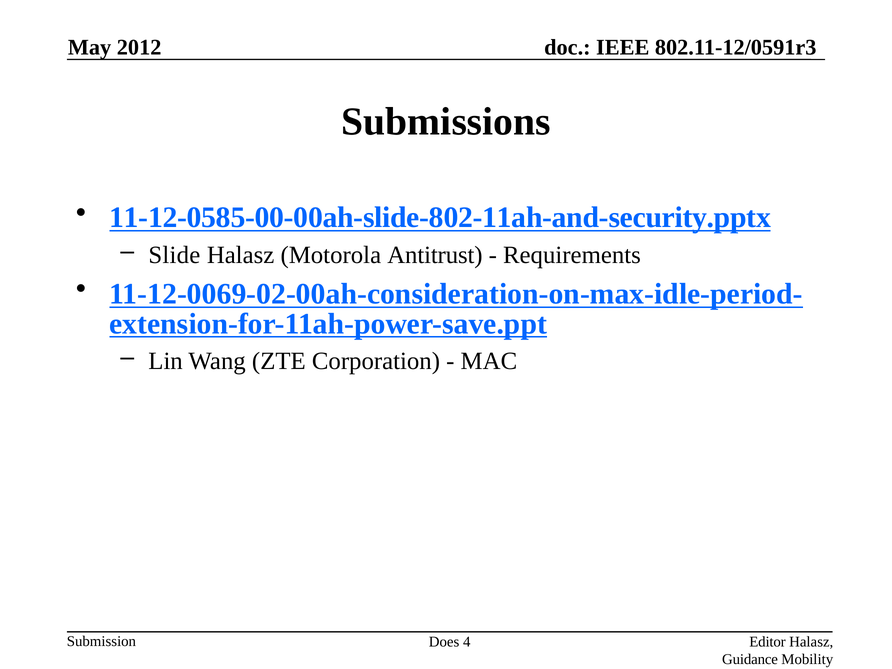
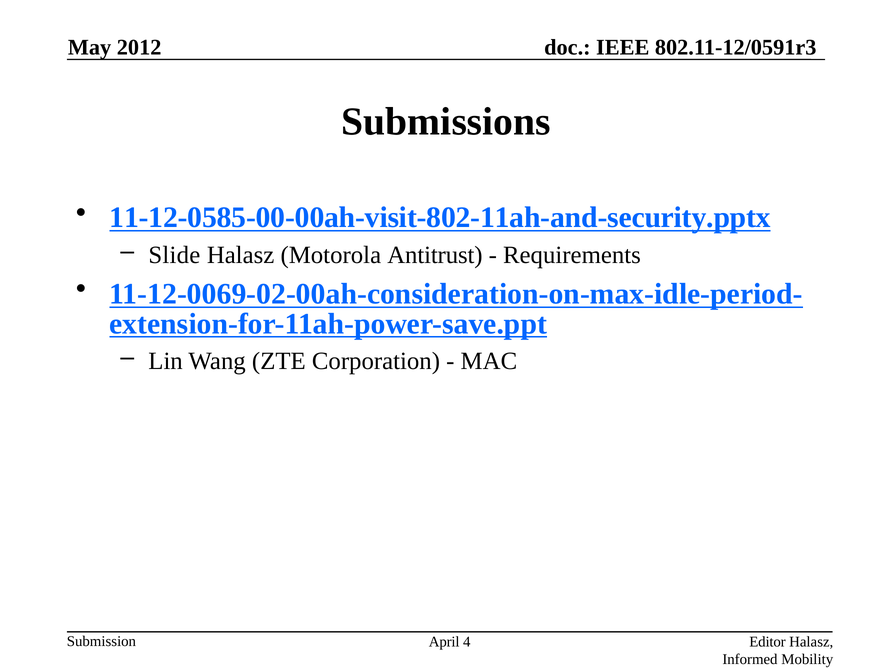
11-12-0585-00-00ah-slide-802-11ah-and-security.pptx: 11-12-0585-00-00ah-slide-802-11ah-and-security.pptx -> 11-12-0585-00-00ah-visit-802-11ah-and-security.pptx
Does: Does -> April
Guidance: Guidance -> Informed
